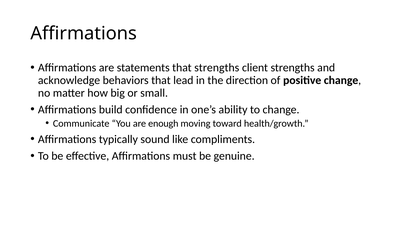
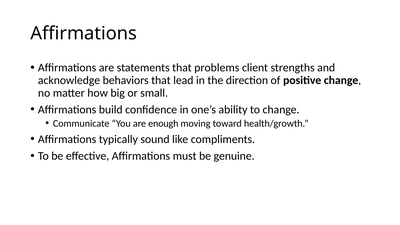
that strengths: strengths -> problems
